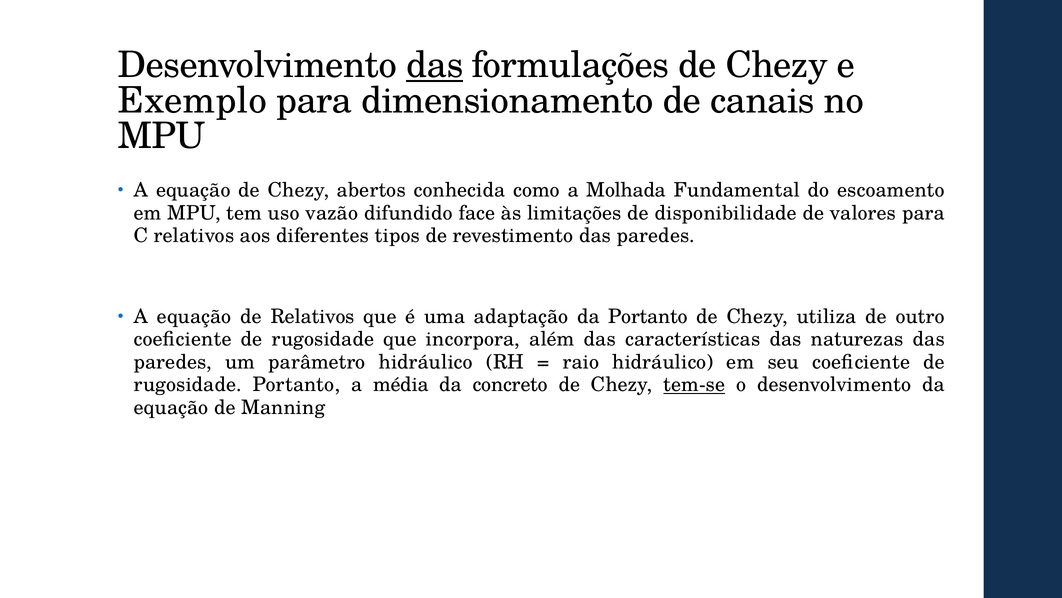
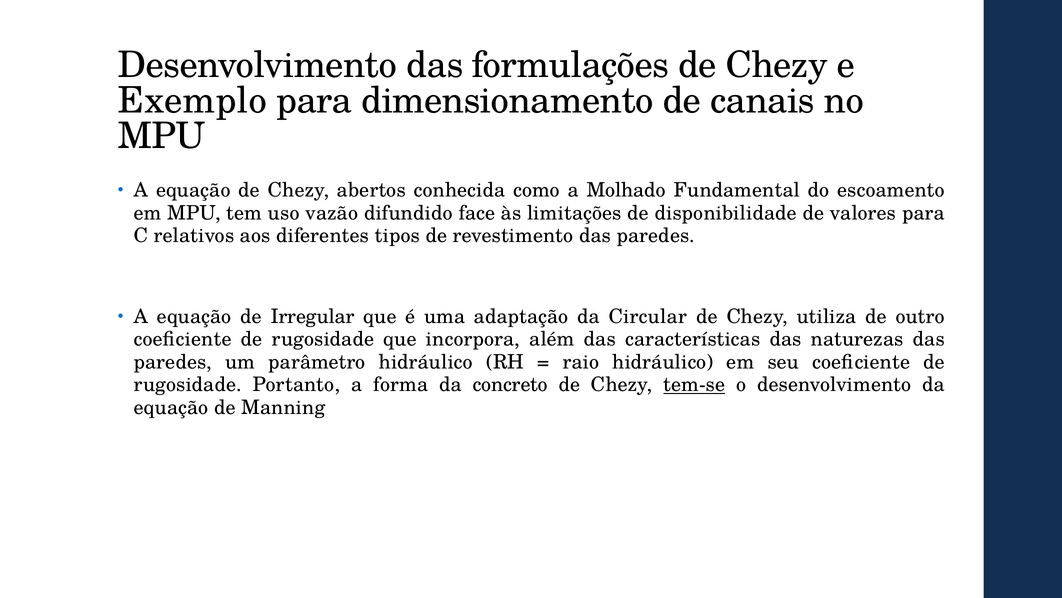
das at (435, 65) underline: present -> none
Molhada: Molhada -> Molhado
de Relativos: Relativos -> Irregular
da Portanto: Portanto -> Circular
média: média -> forma
